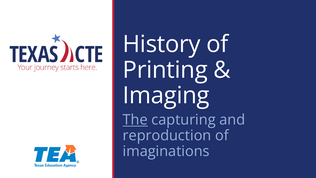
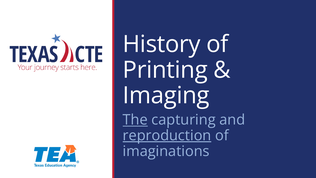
reproduction underline: none -> present
